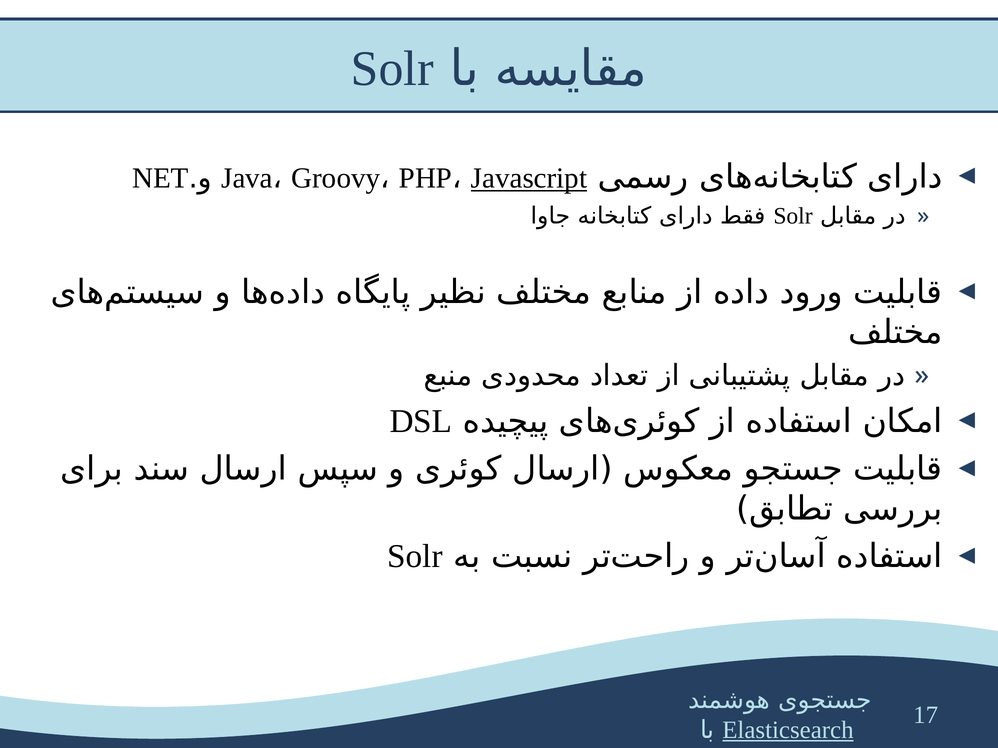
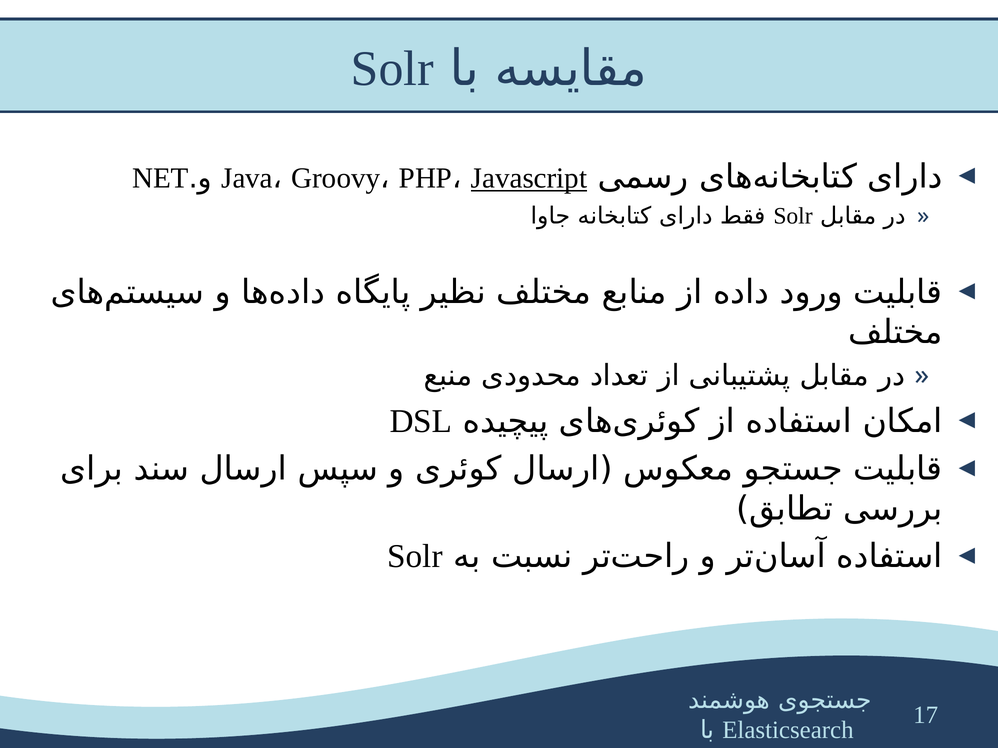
Elasticsearch underline: present -> none
